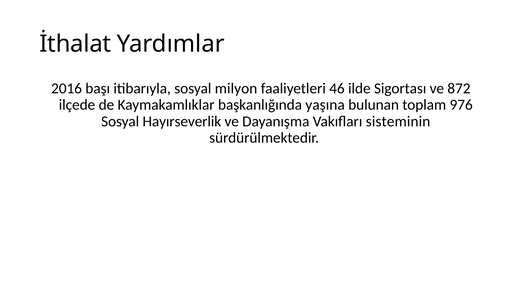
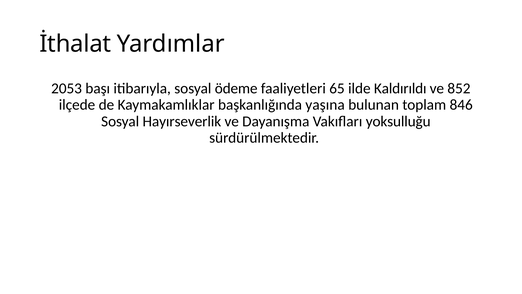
2016: 2016 -> 2053
milyon: milyon -> ödeme
46: 46 -> 65
Sigortası: Sigortası -> Kaldırıldı
872: 872 -> 852
976: 976 -> 846
sisteminin: sisteminin -> yoksulluğu
